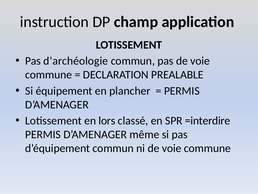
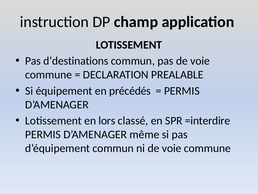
d’archéologie: d’archéologie -> d’destinations
plancher: plancher -> précédés
